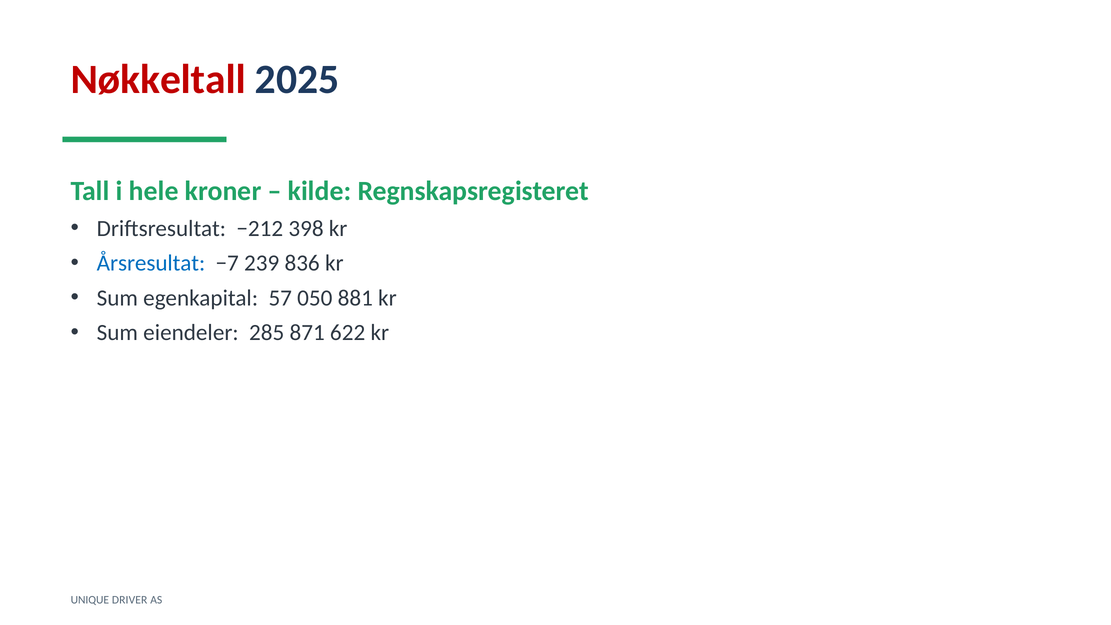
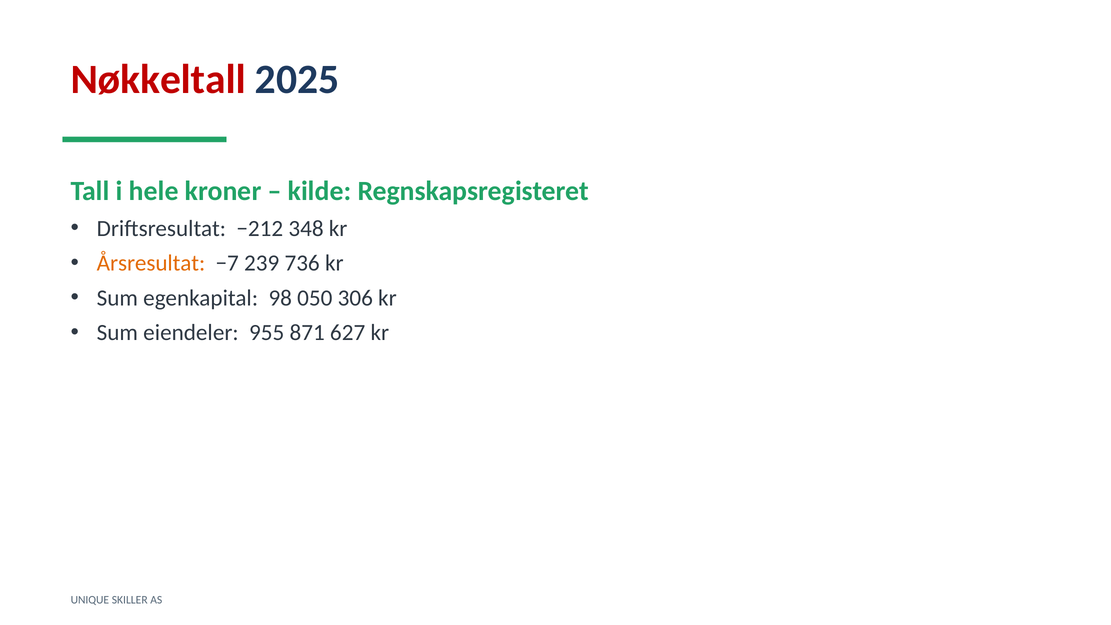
398: 398 -> 348
Årsresultat colour: blue -> orange
836: 836 -> 736
57: 57 -> 98
881: 881 -> 306
285: 285 -> 955
622: 622 -> 627
DRIVER: DRIVER -> SKILLER
